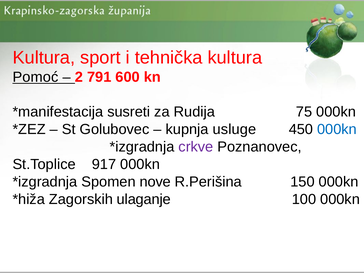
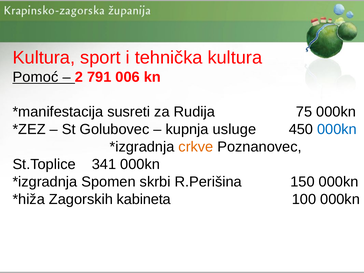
600: 600 -> 006
crkve colour: purple -> orange
917: 917 -> 341
nove: nove -> skrbi
ulaganje: ulaganje -> kabineta
